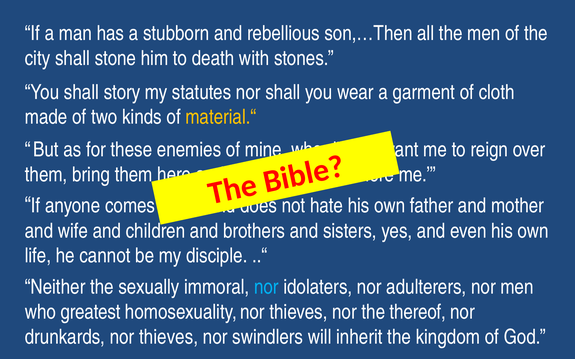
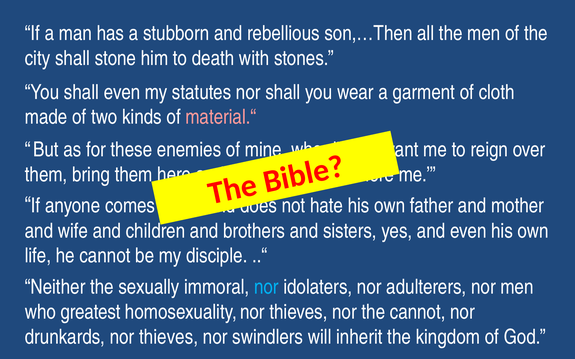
shall story: story -> even
material.“ colour: yellow -> pink
the thereof: thereof -> cannot
